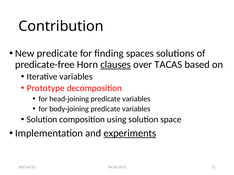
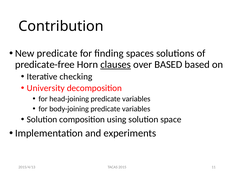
over TACAS: TACAS -> BASED
Iterative variables: variables -> checking
Prototype: Prototype -> University
experiments underline: present -> none
